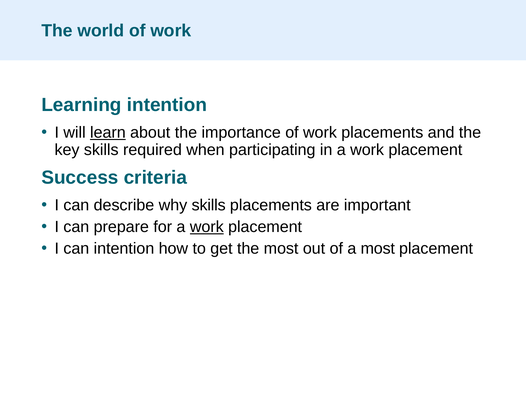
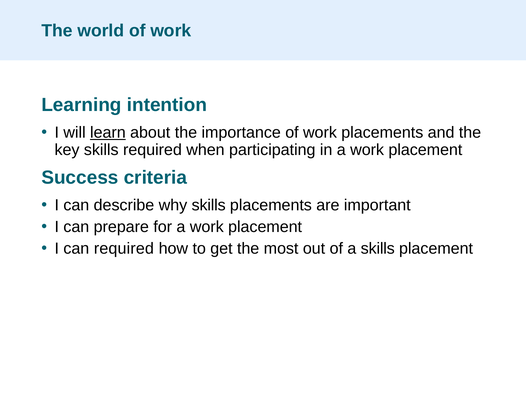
work at (207, 227) underline: present -> none
can intention: intention -> required
a most: most -> skills
